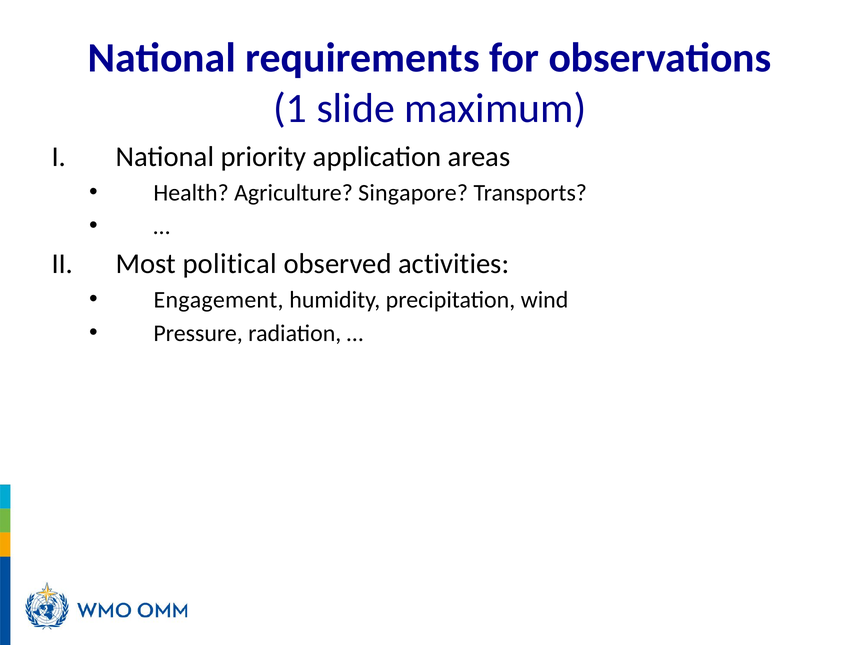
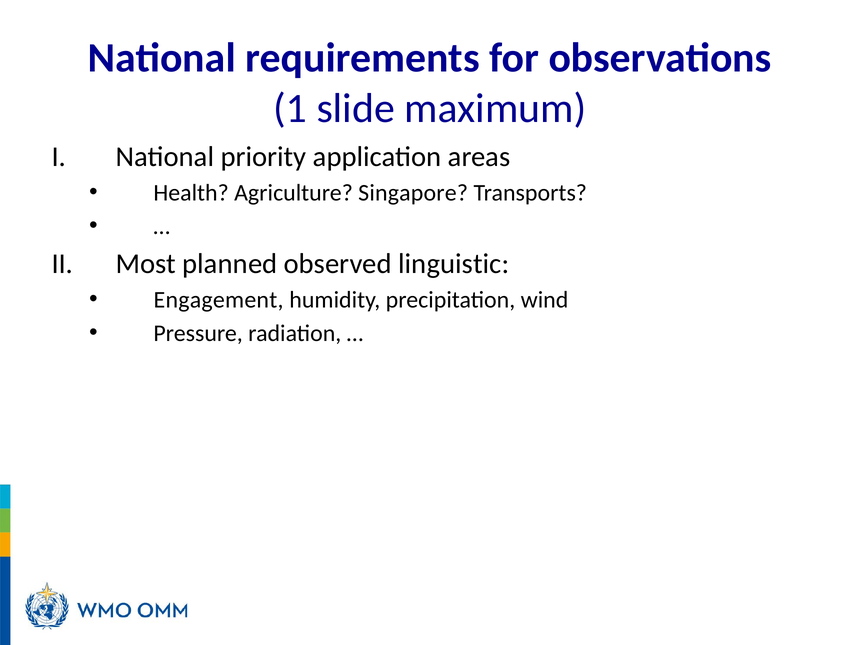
political: political -> planned
activities: activities -> linguistic
